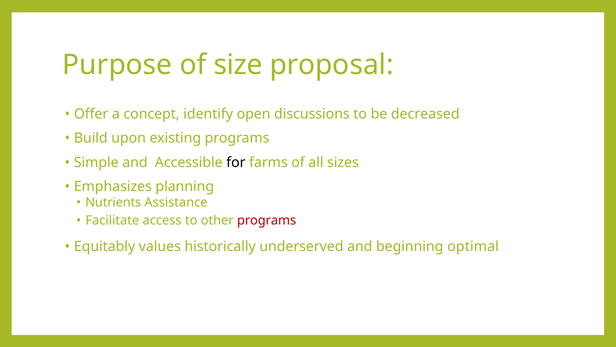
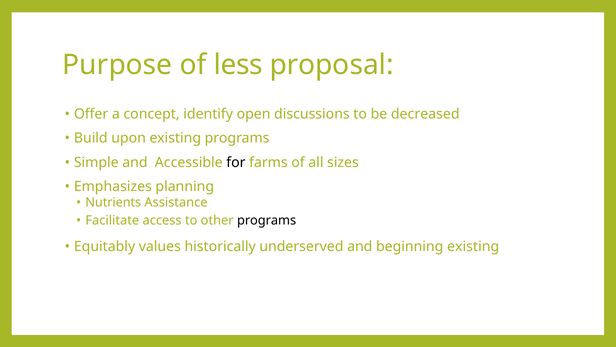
size: size -> less
programs at (267, 220) colour: red -> black
beginning optimal: optimal -> existing
